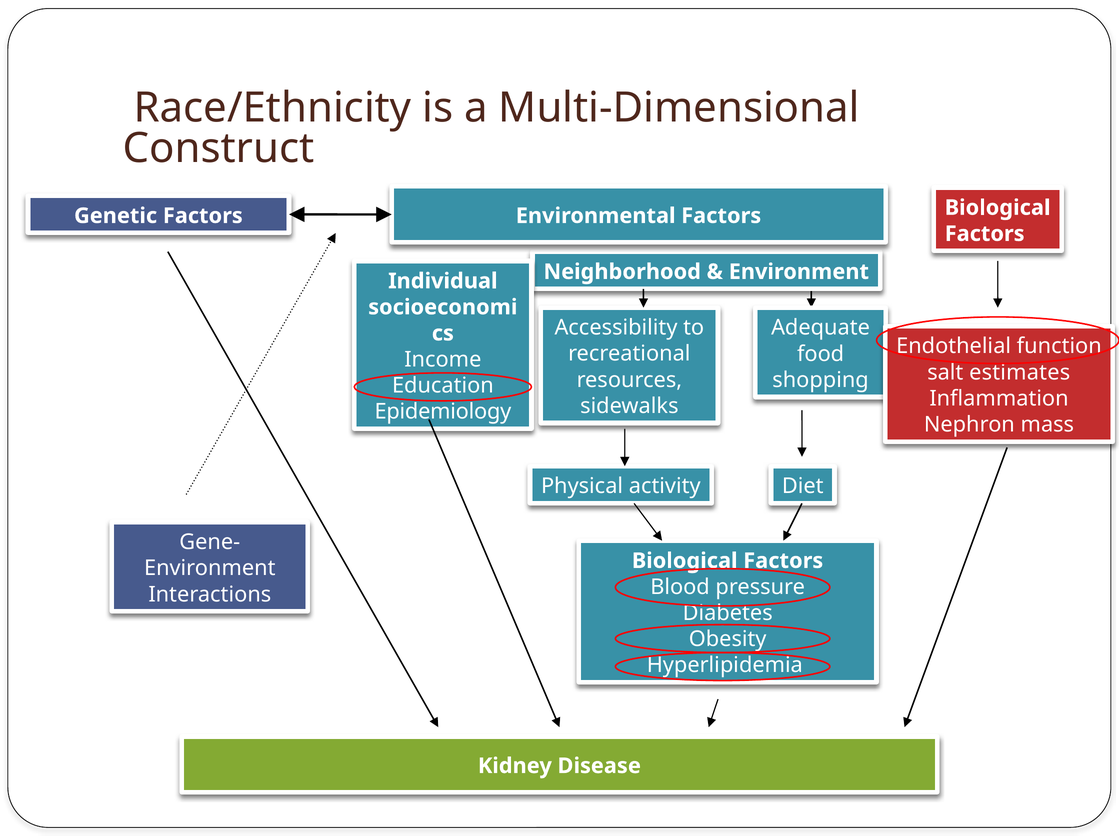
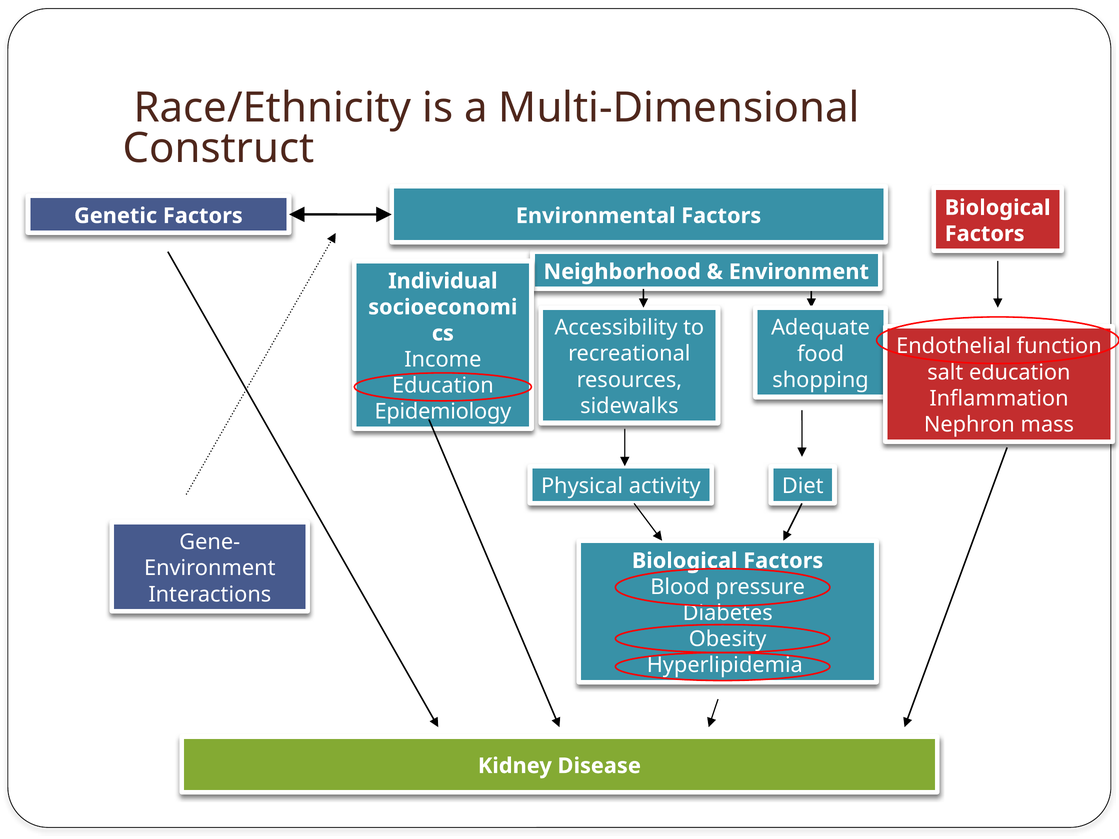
salt estimates: estimates -> education
